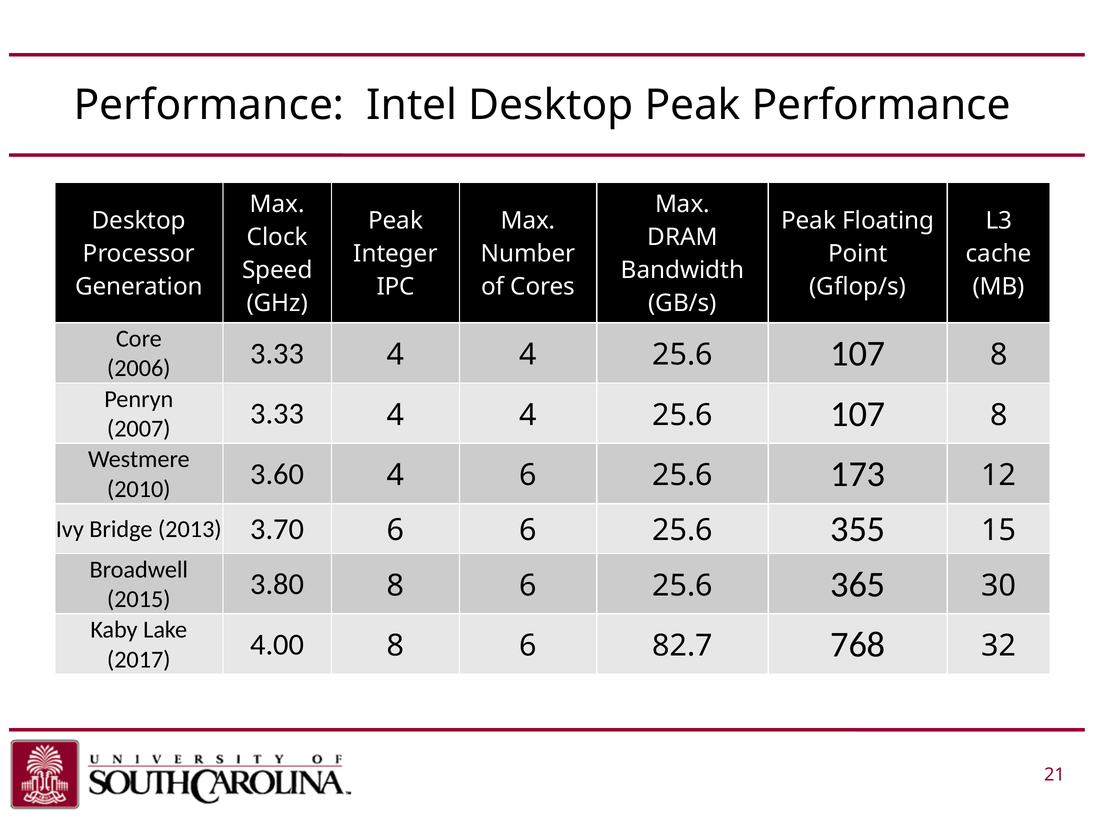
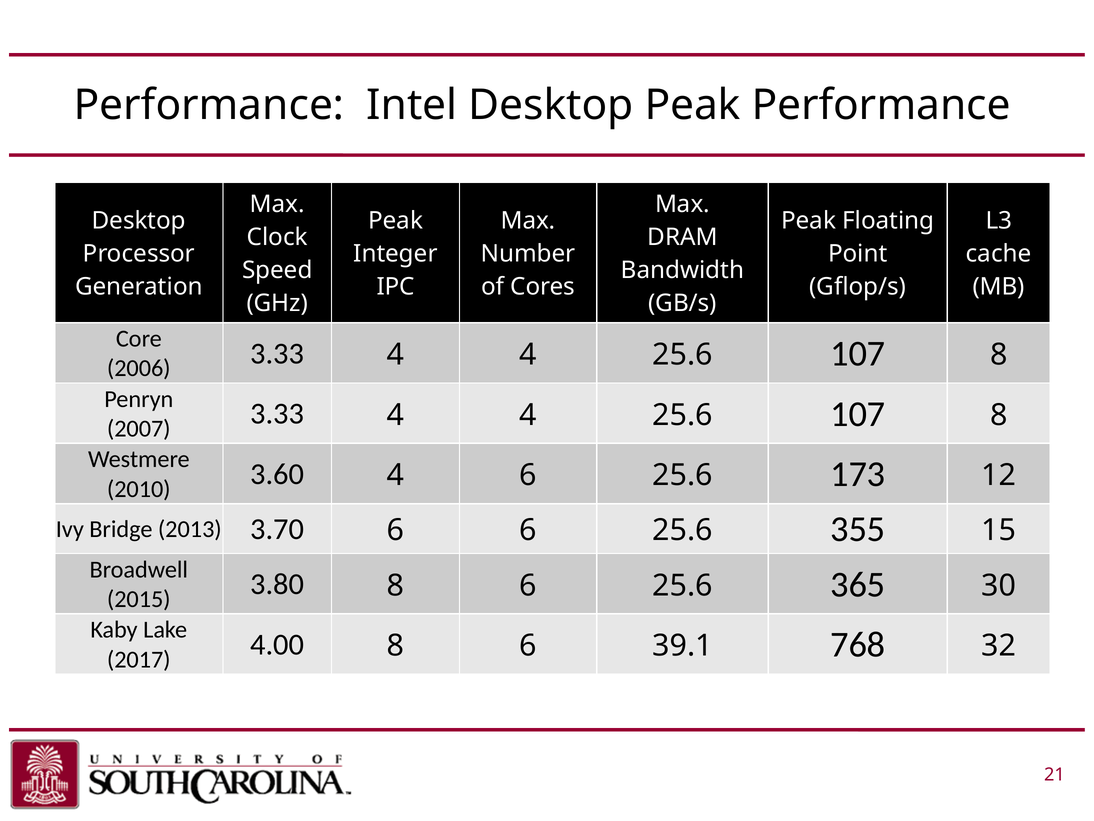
82.7: 82.7 -> 39.1
